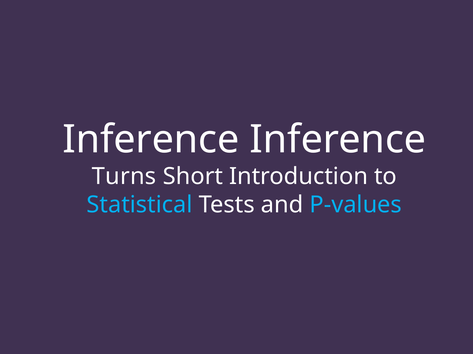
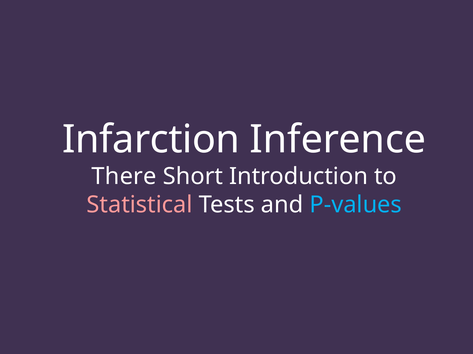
Inference at (151, 140): Inference -> Infarction
Turns: Turns -> There
Statistical colour: light blue -> pink
